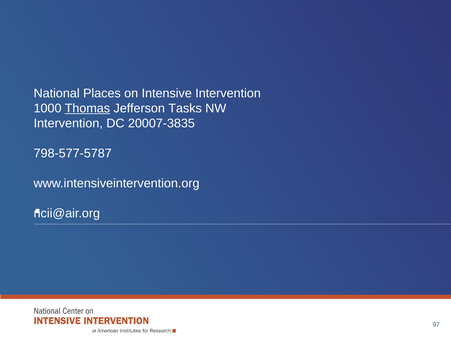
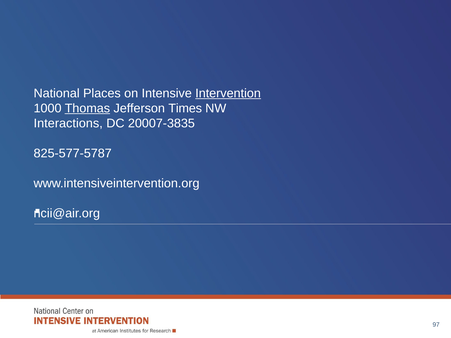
Intervention at (228, 93) underline: none -> present
Tasks: Tasks -> Times
Intervention at (68, 123): Intervention -> Interactions
798-577-5787: 798-577-5787 -> 825-577-5787
